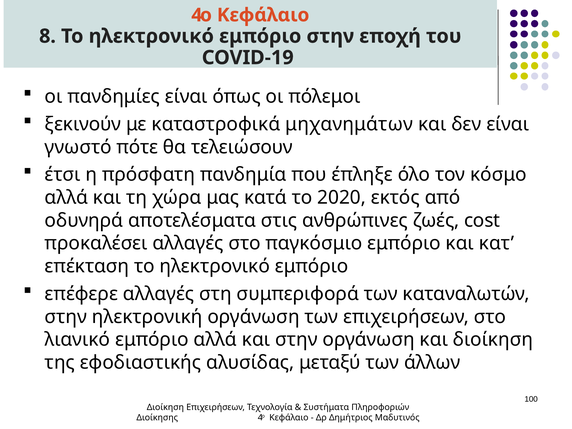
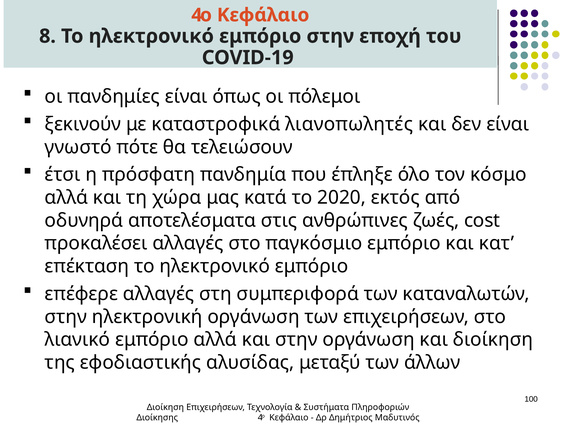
μηχανημάτων: μηχανημάτων -> λιανοπωλητές
